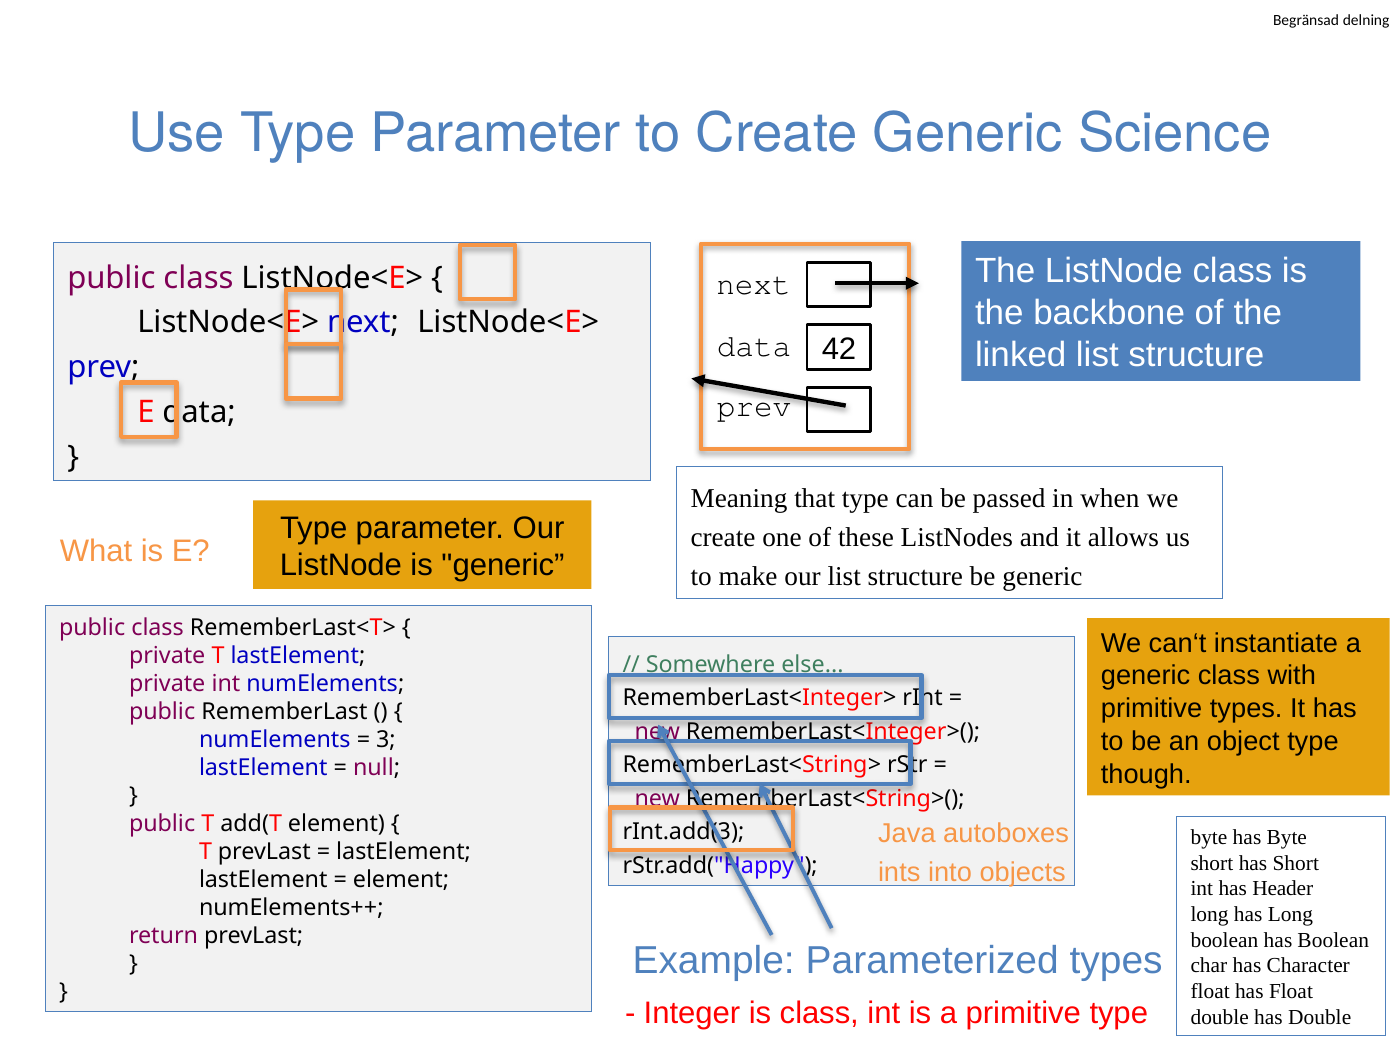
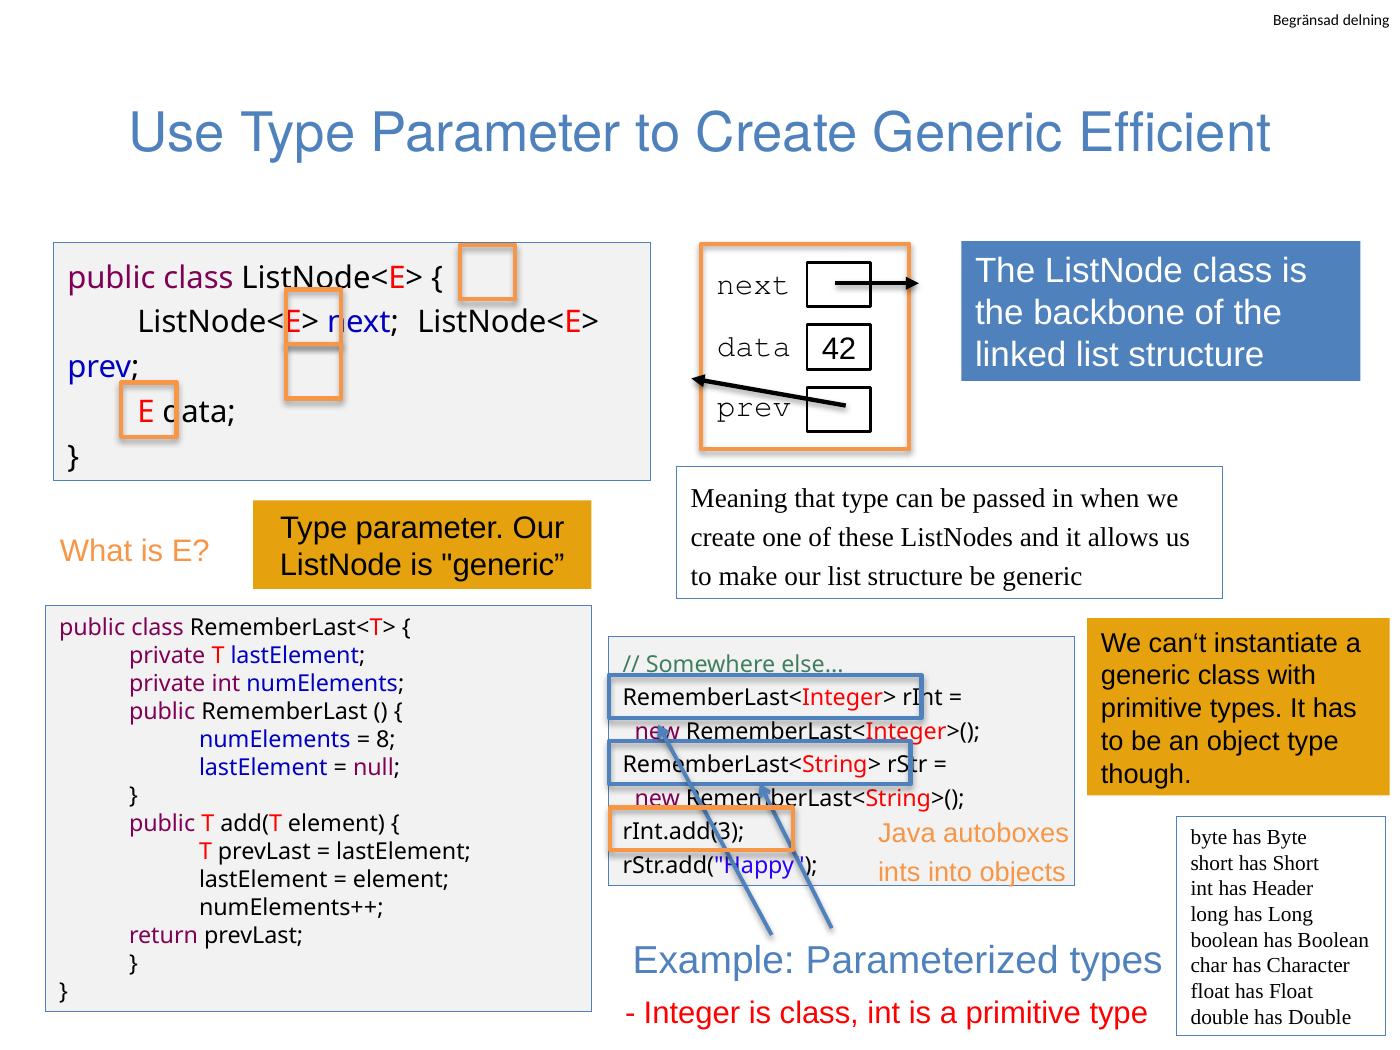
Science: Science -> Efficient
3: 3 -> 8
